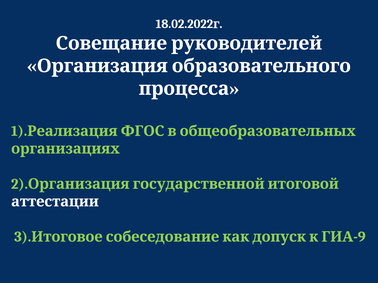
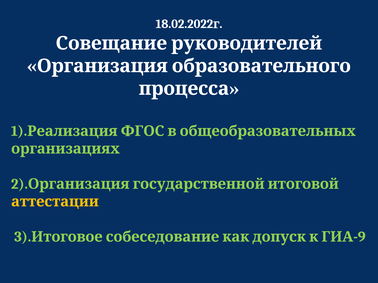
аттестации colour: white -> yellow
